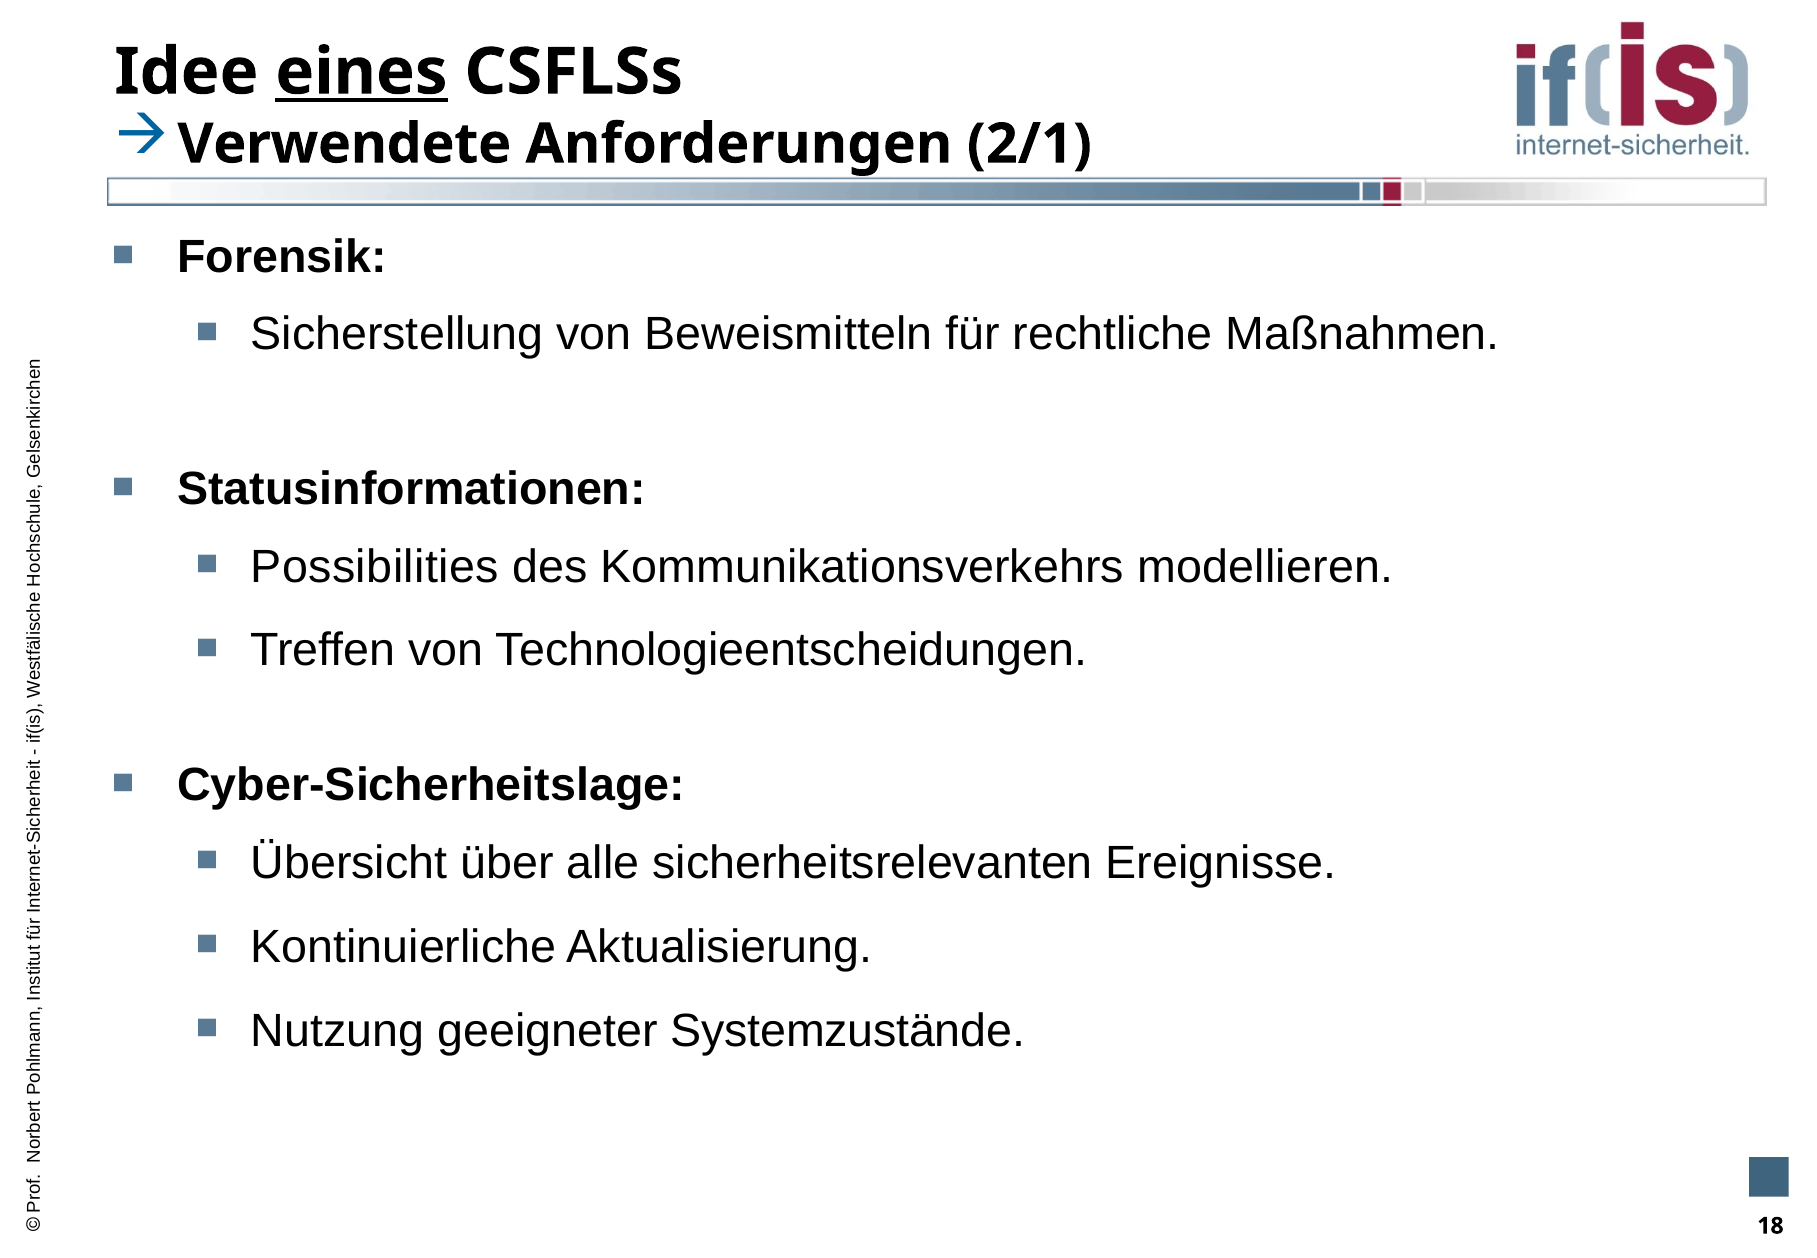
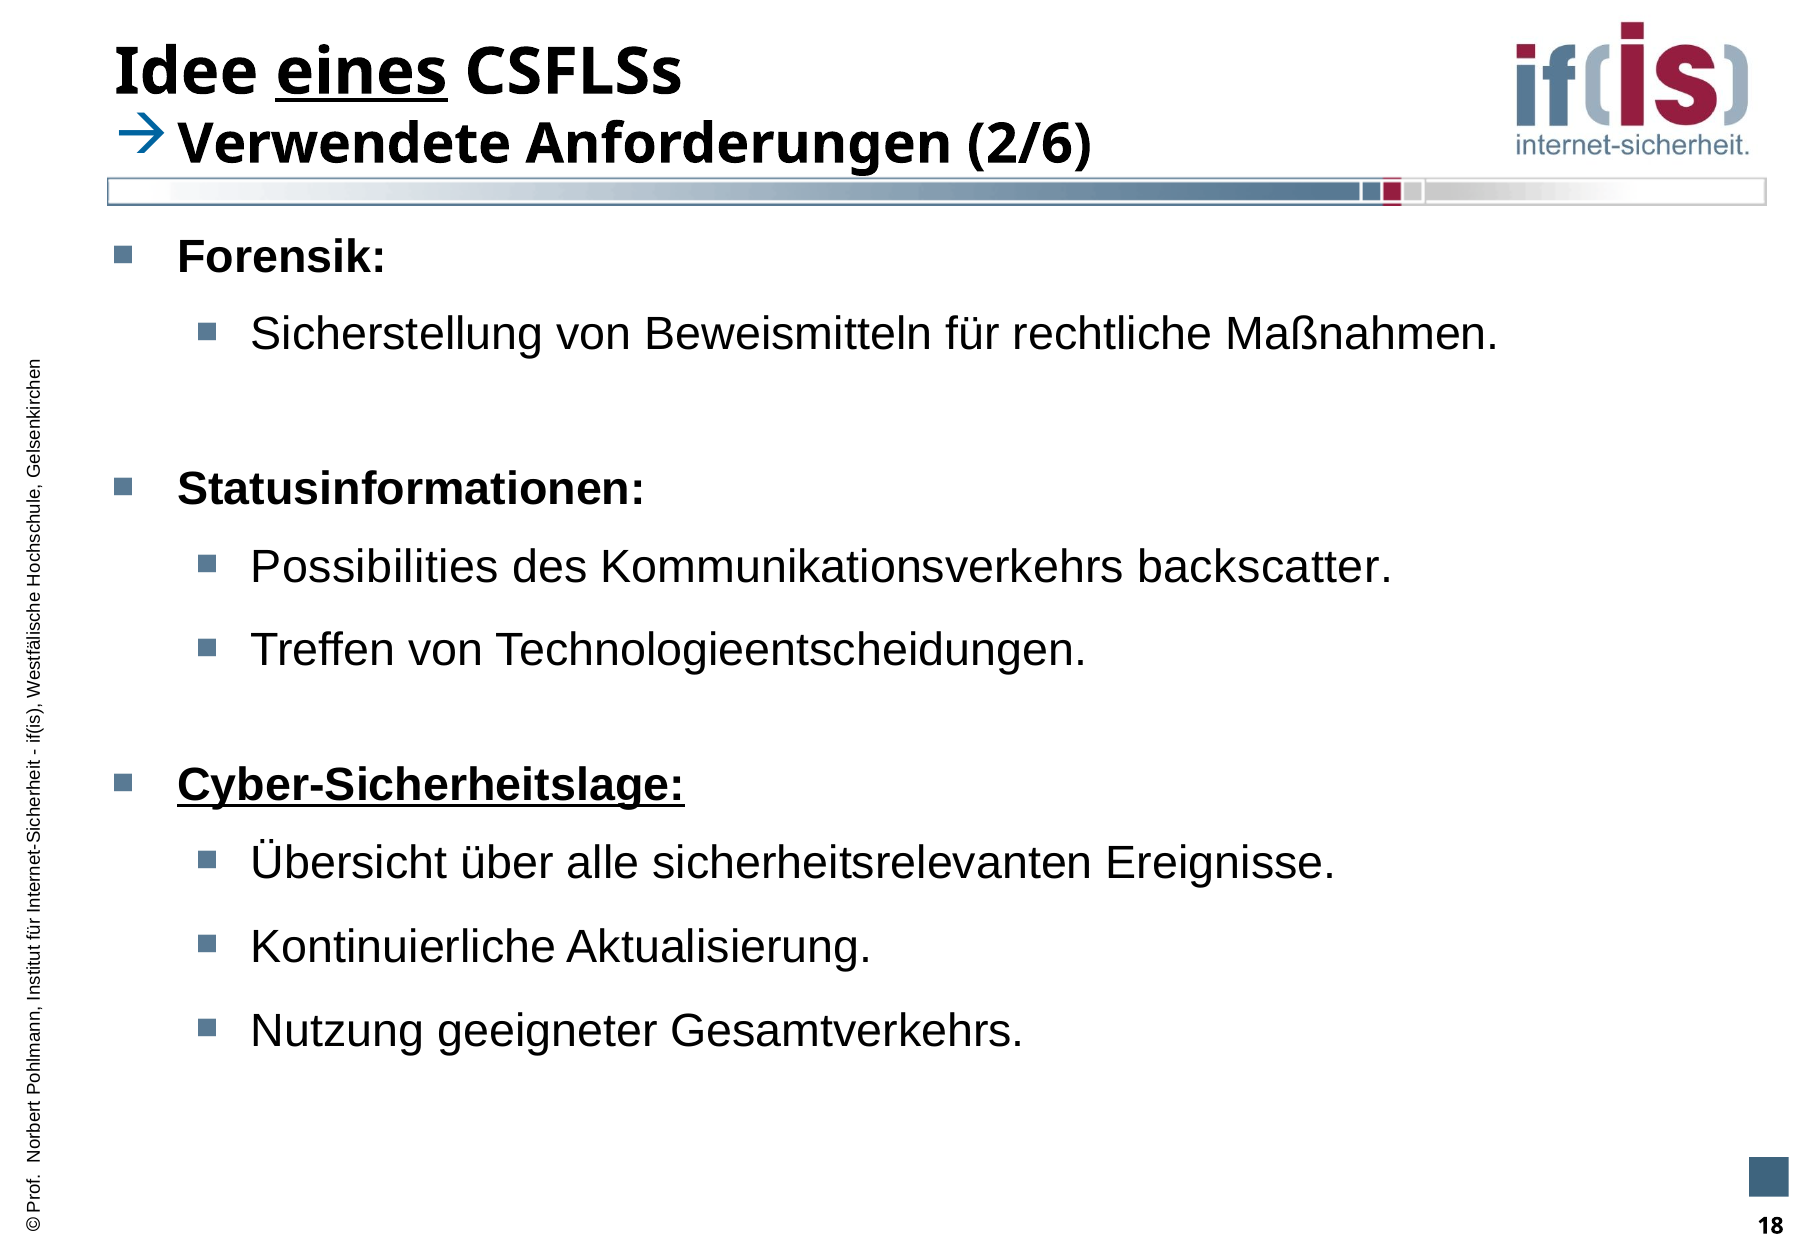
2/1: 2/1 -> 2/6
modellieren: modellieren -> backscatter
Cyber-Sicherheitslage underline: none -> present
Systemzustände: Systemzustände -> Gesamtverkehrs
